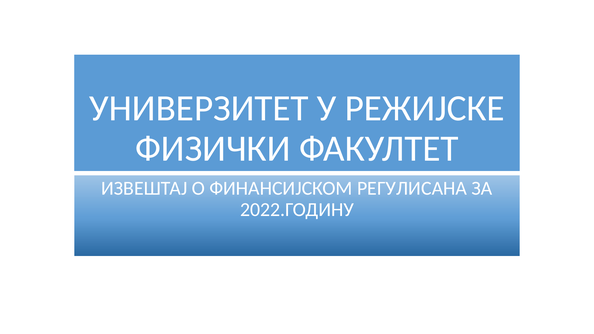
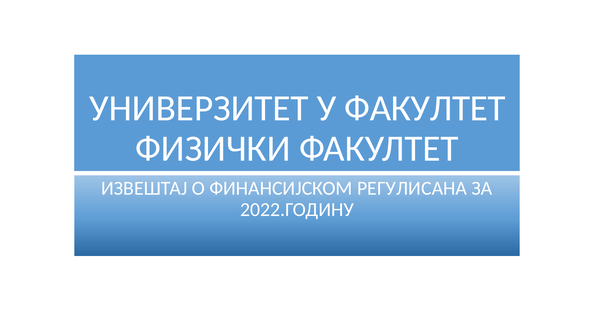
У РЕЖИЈСКЕ: РЕЖИЈСКЕ -> ФАКУЛТЕТ
